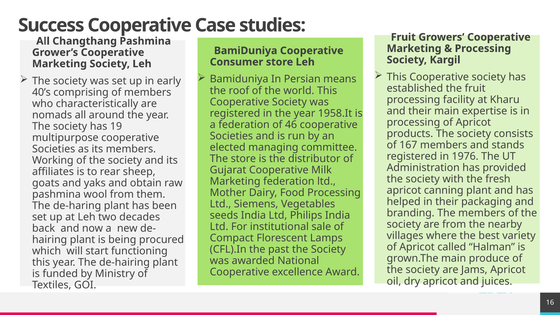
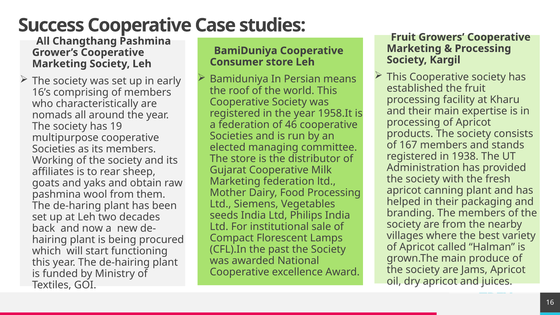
40’s: 40’s -> 16’s
1976: 1976 -> 1938
